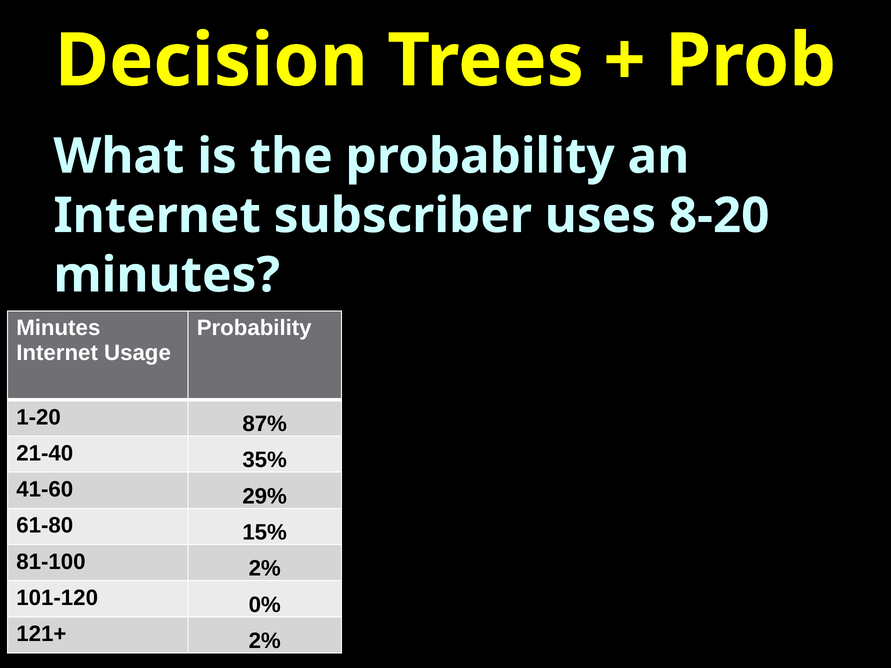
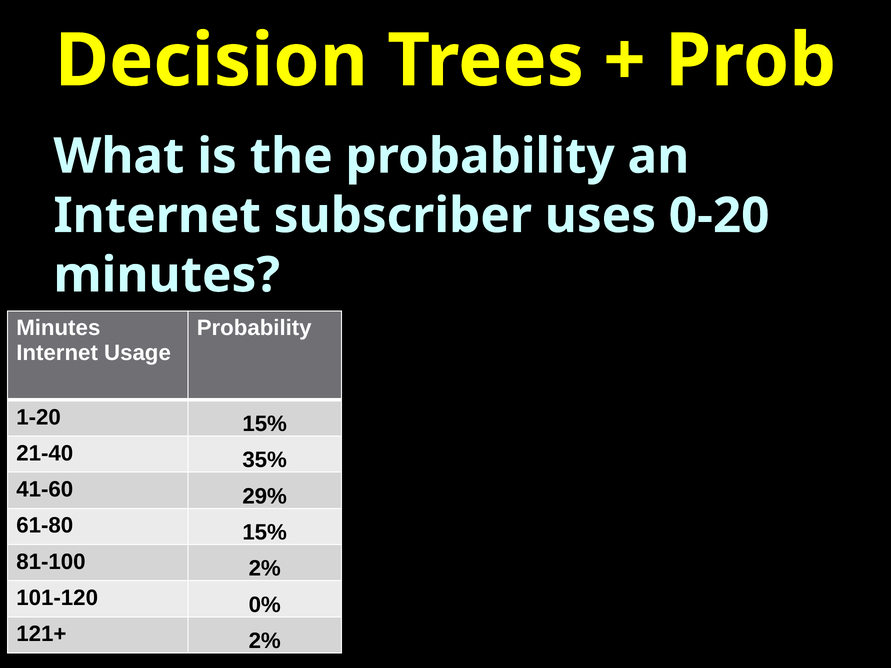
8-20: 8-20 -> 0-20
1-20 87%: 87% -> 15%
